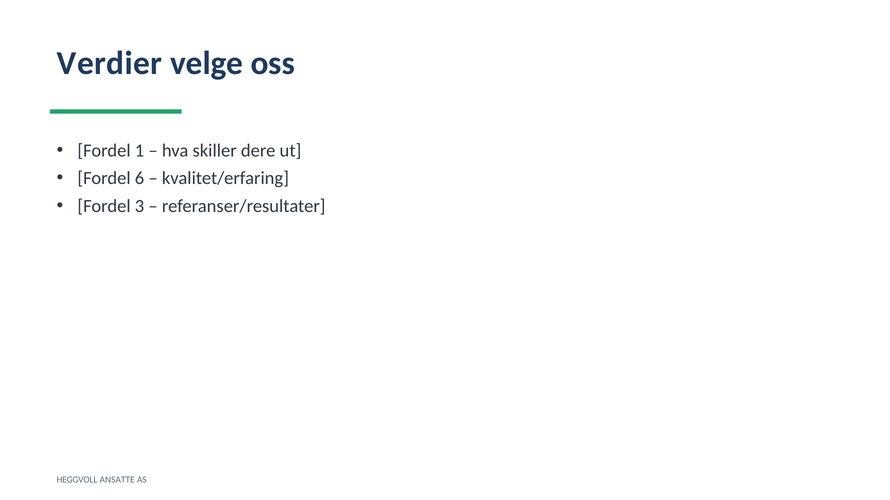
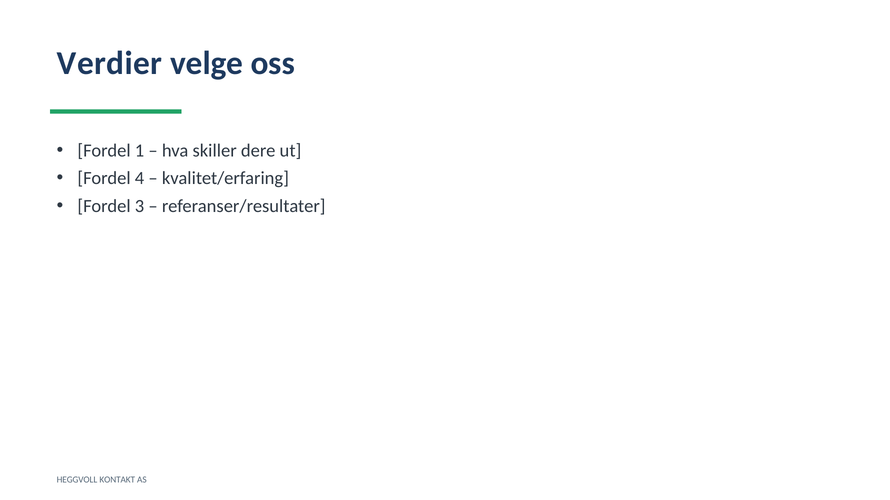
6: 6 -> 4
ANSATTE: ANSATTE -> KONTAKT
